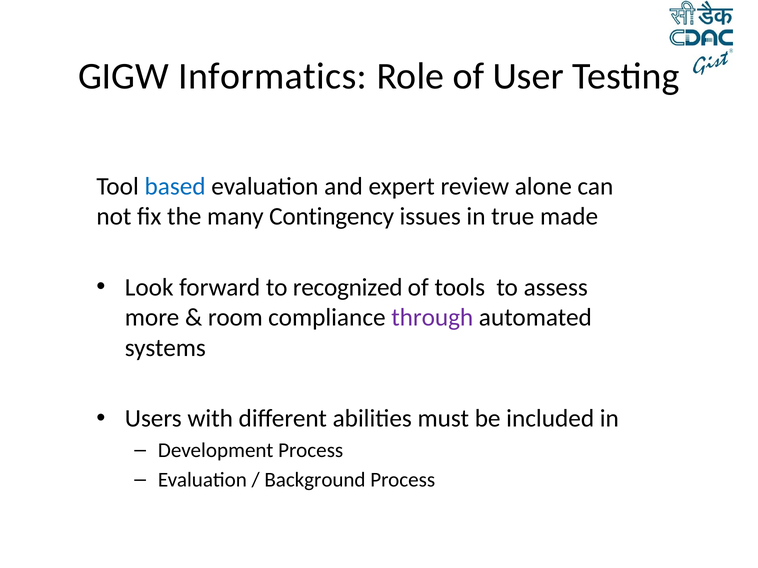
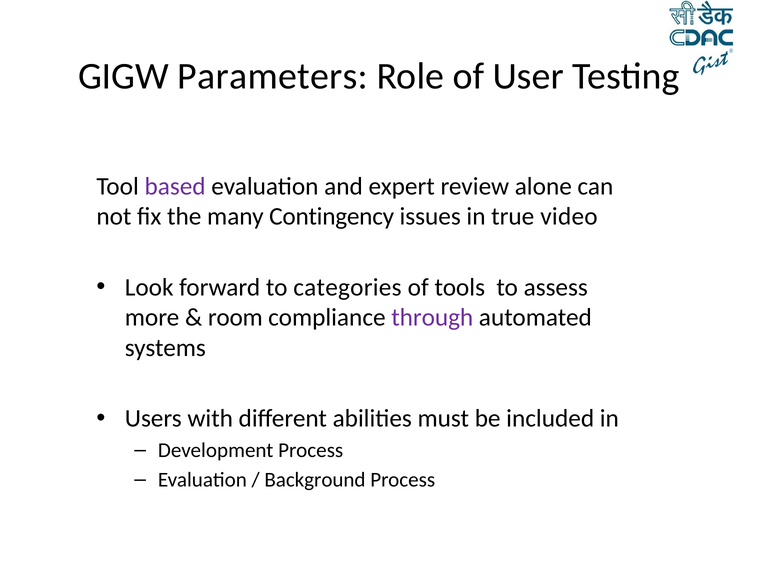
Informatics: Informatics -> Parameters
based colour: blue -> purple
made: made -> video
recognized: recognized -> categories
